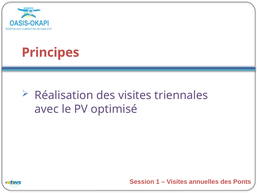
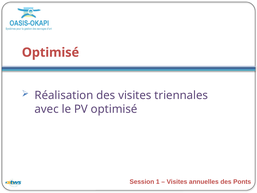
Principes at (50, 52): Principes -> Optimisé
